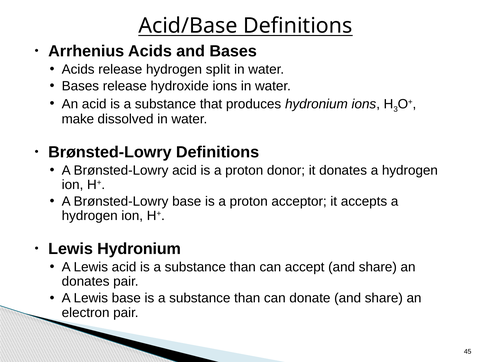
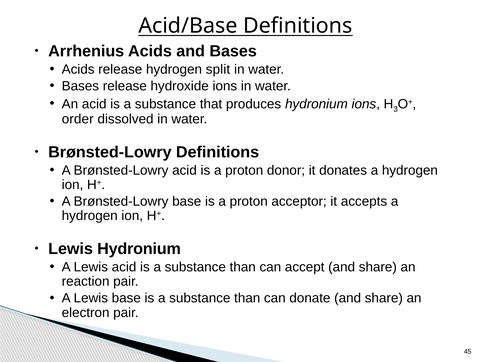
make: make -> order
donates at (86, 282): donates -> reaction
